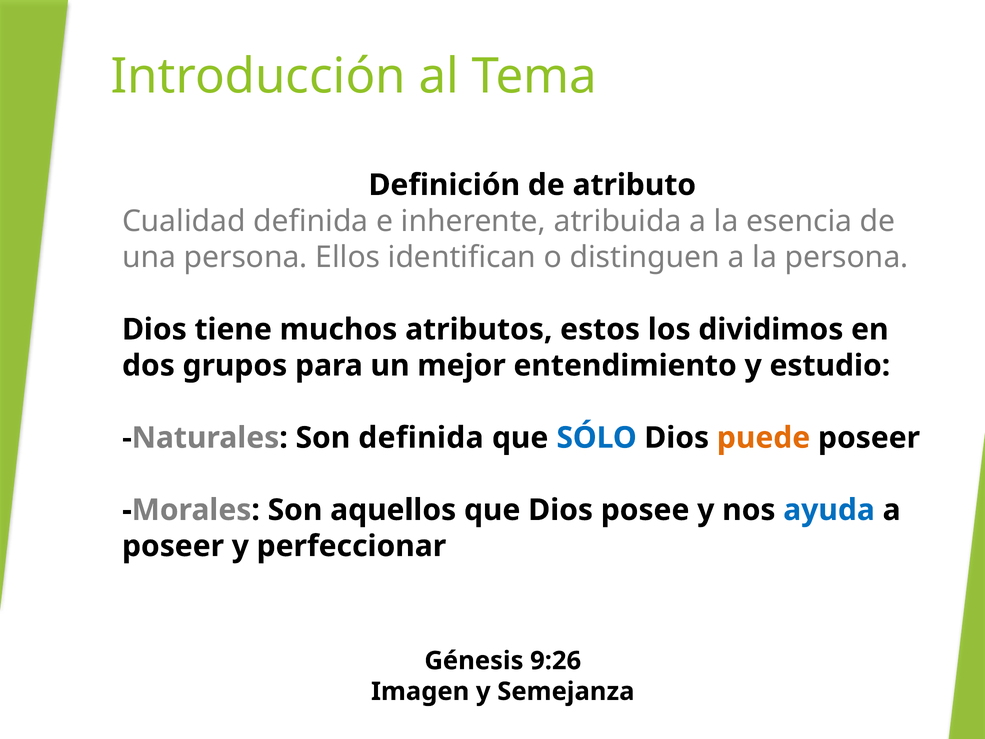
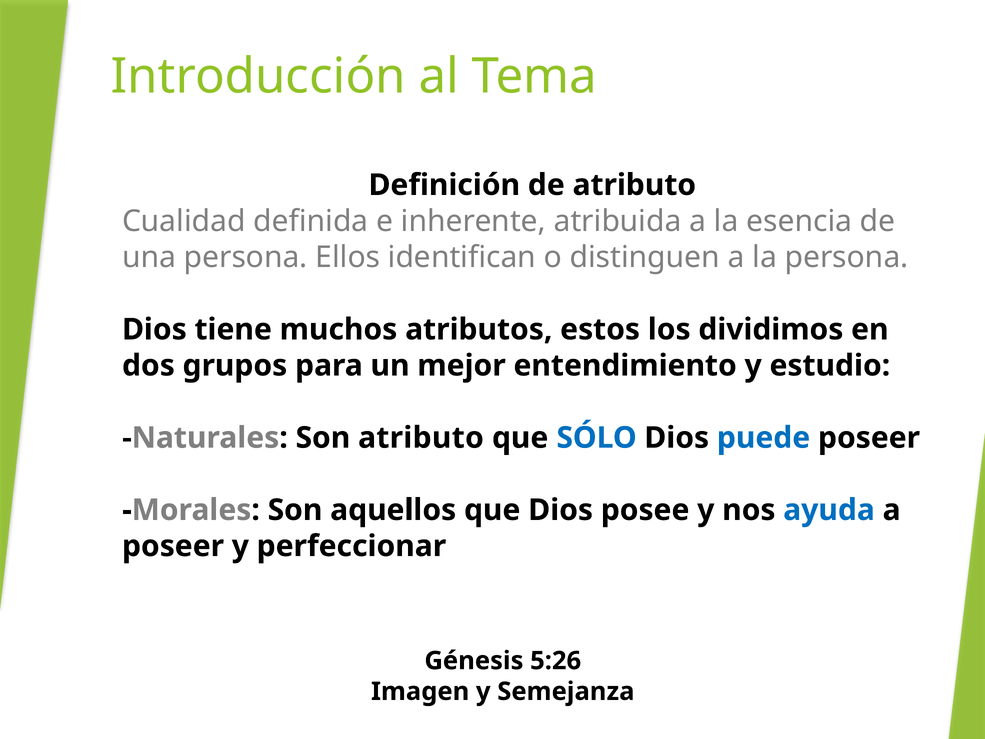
Son definida: definida -> atributo
puede colour: orange -> blue
9:26: 9:26 -> 5:26
